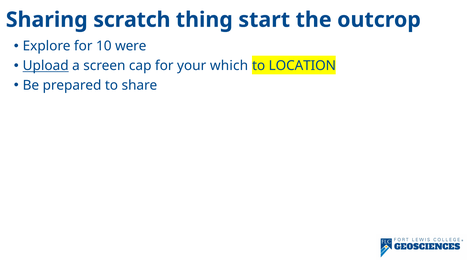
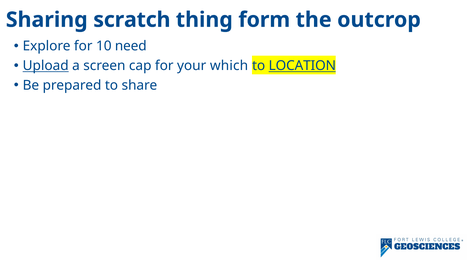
start: start -> form
were: were -> need
LOCATION underline: none -> present
